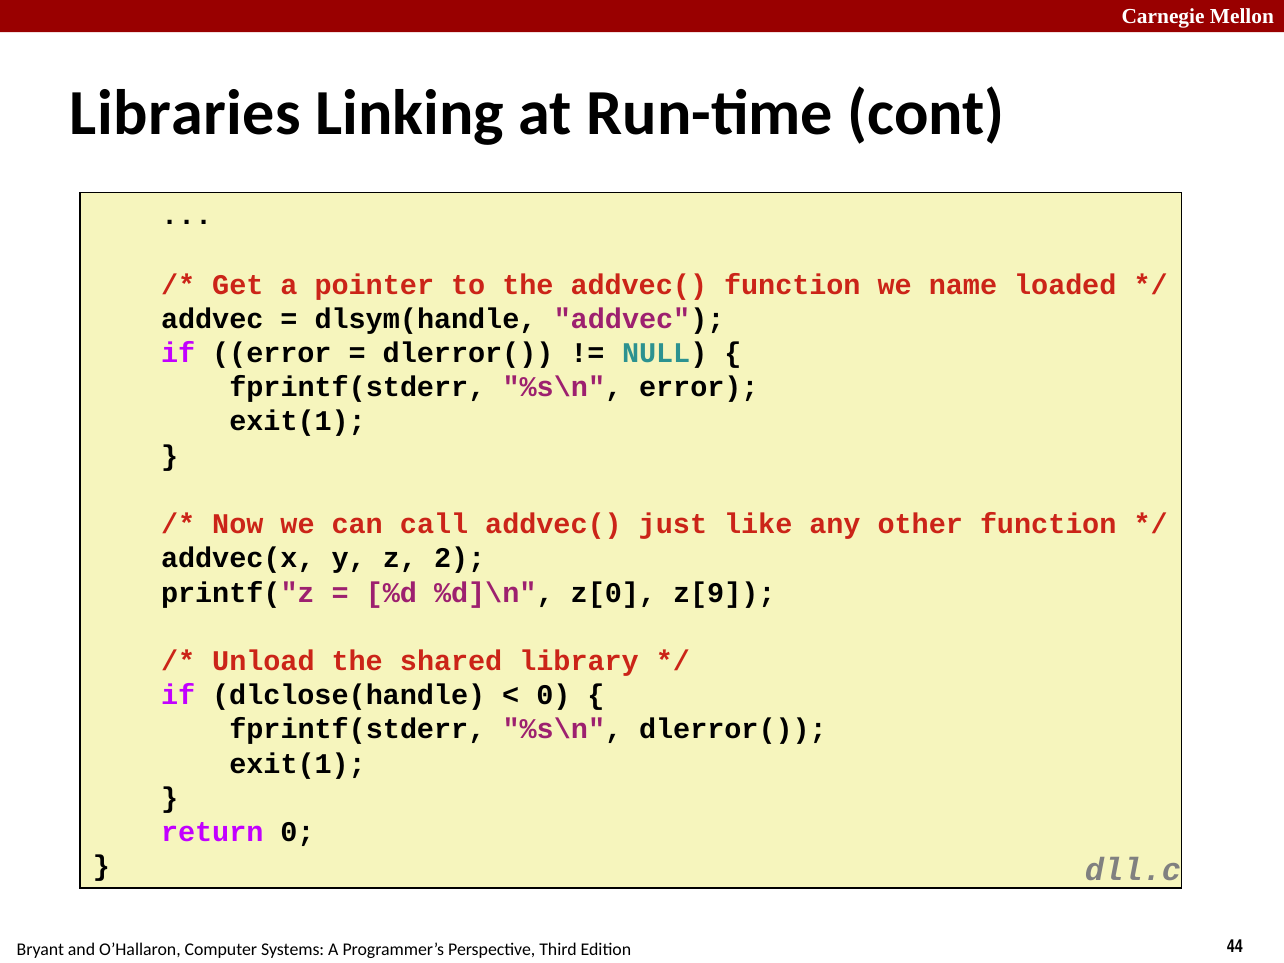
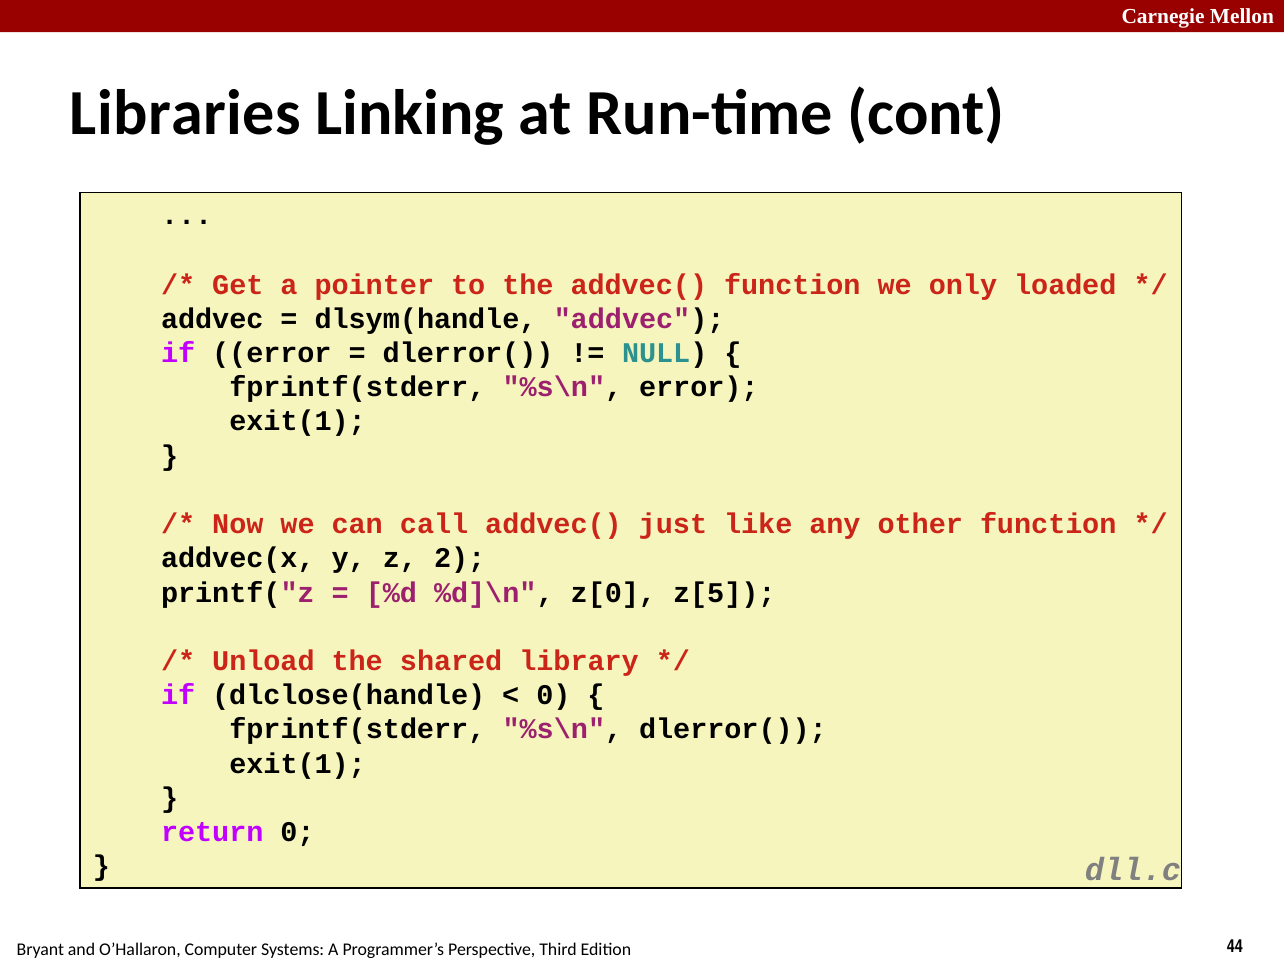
name: name -> only
z[9: z[9 -> z[5
